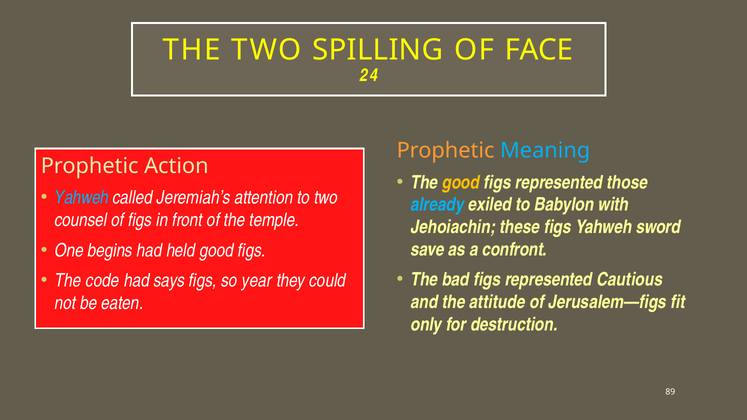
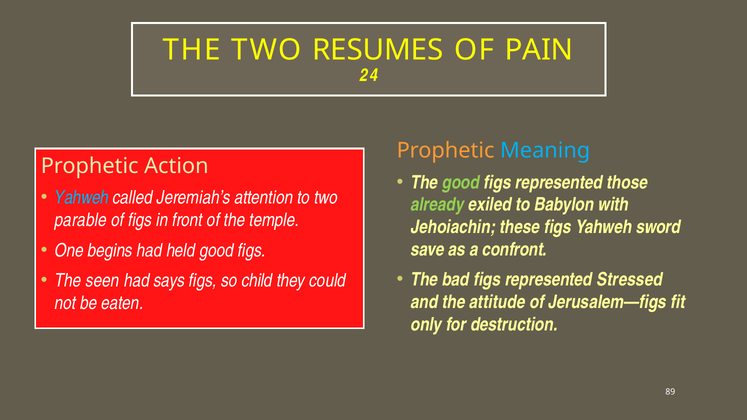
SPILLING: SPILLING -> RESUMES
FACE: FACE -> PAIN
good at (461, 183) colour: yellow -> light green
already colour: light blue -> light green
counsel: counsel -> parable
Cautious: Cautious -> Stressed
code: code -> seen
year: year -> child
